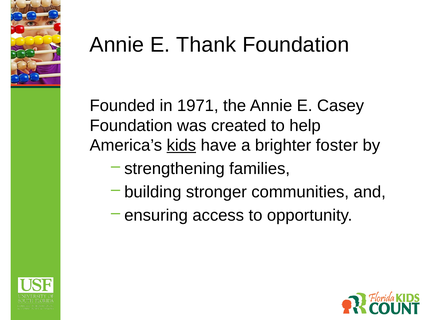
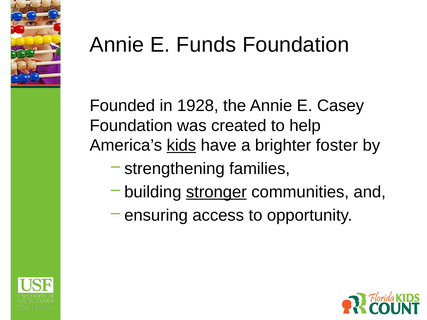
Thank: Thank -> Funds
1971: 1971 -> 1928
stronger underline: none -> present
